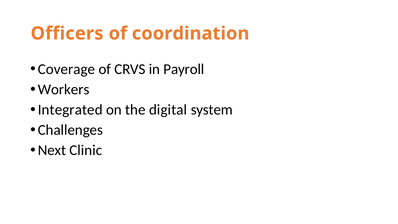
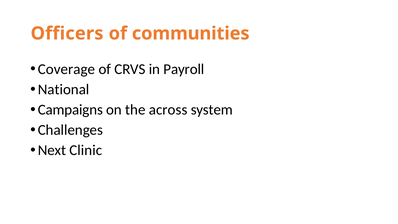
coordination: coordination -> communities
Workers: Workers -> National
Integrated: Integrated -> Campaigns
digital: digital -> across
